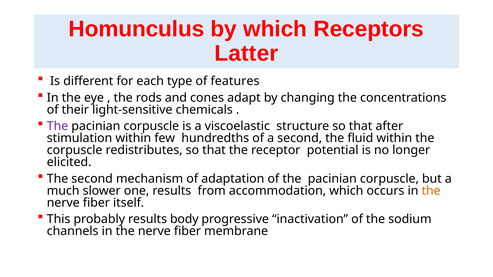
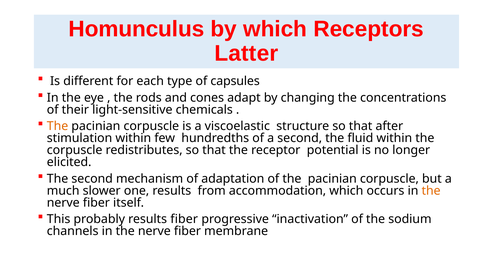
features: features -> capsules
The at (58, 126) colour: purple -> orange
results body: body -> fiber
